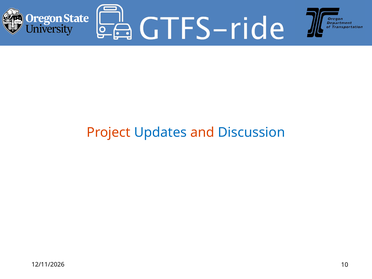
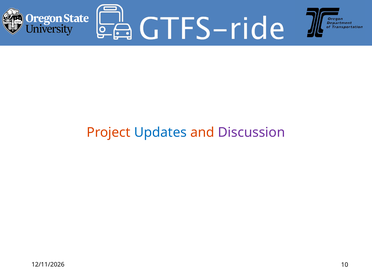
Discussion colour: blue -> purple
